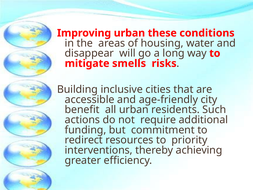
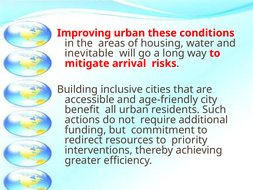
disappear: disappear -> inevitable
smells: smells -> arrival
